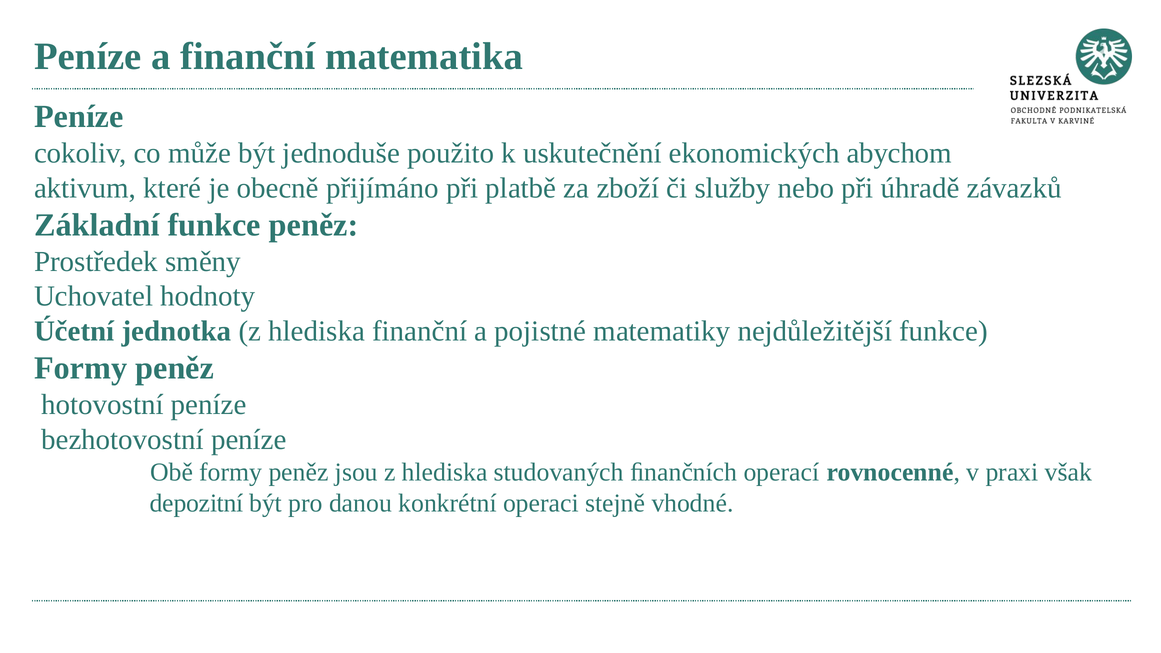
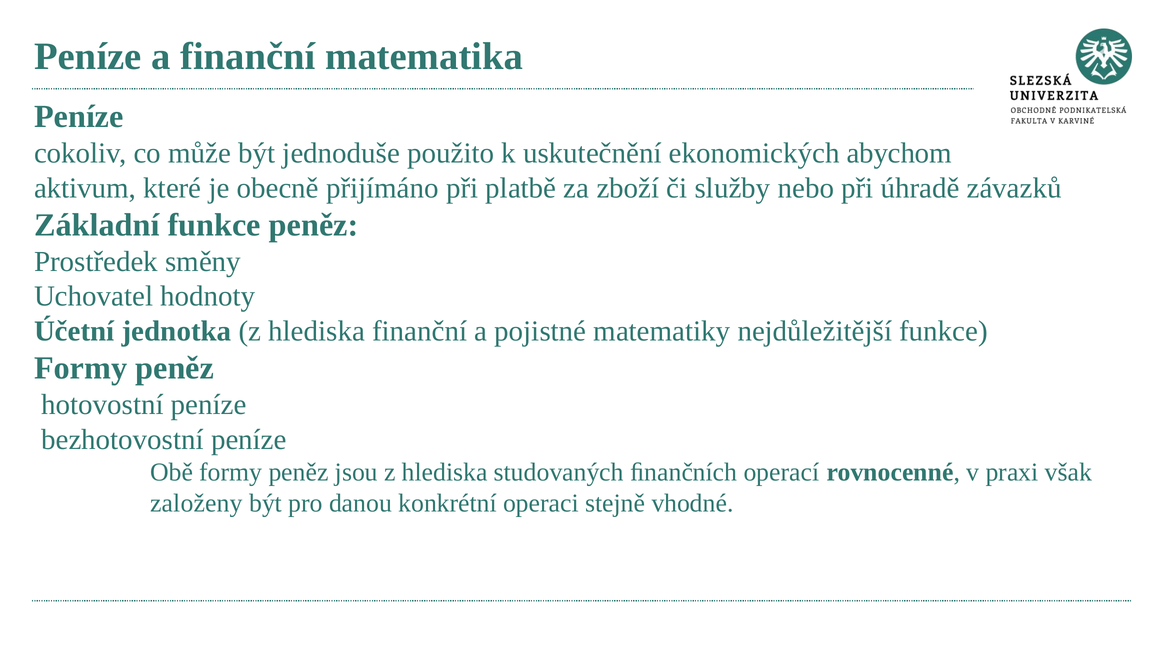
depozitní: depozitní -> založeny
